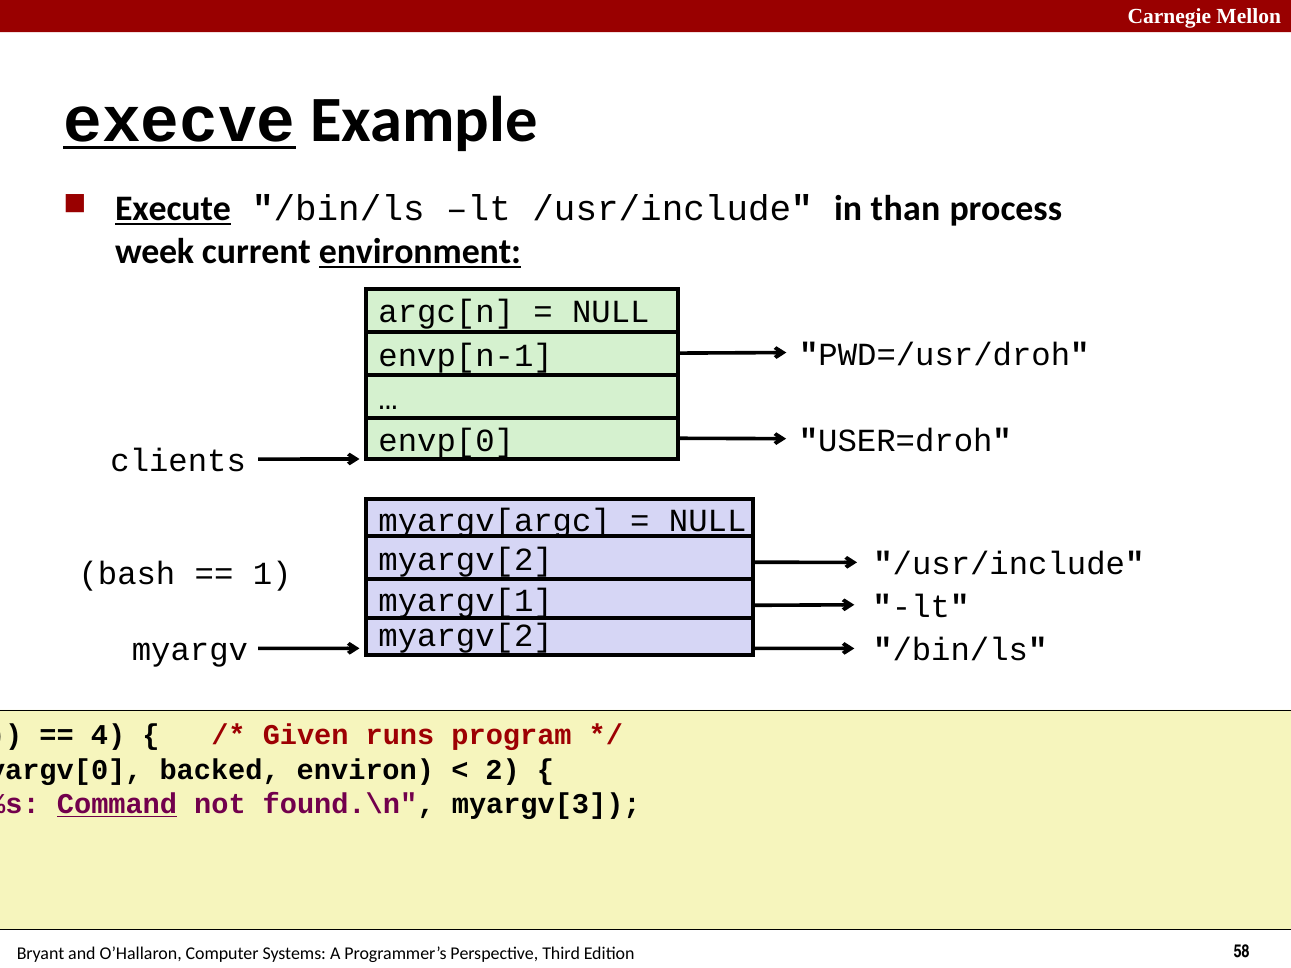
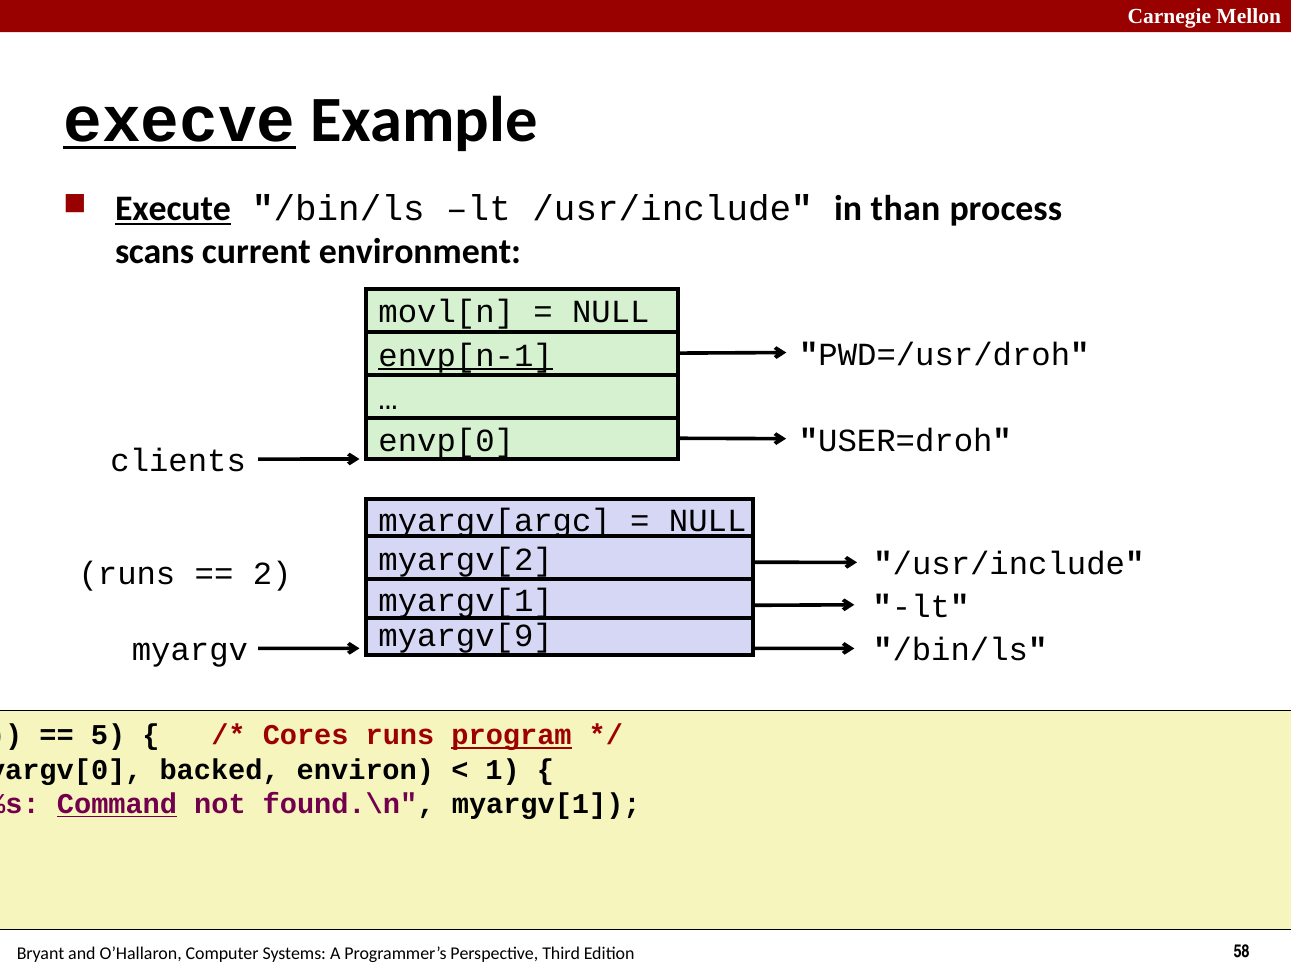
week: week -> scans
environment underline: present -> none
argc[n: argc[n -> movl[n
envp[n-1 underline: none -> present
bash at (127, 574): bash -> runs
1: 1 -> 2
myargv[2 at (466, 636): myargv[2 -> myargv[9
4: 4 -> 5
Given: Given -> Cores
program underline: none -> present
2: 2 -> 1
found.\n myargv[3: myargv[3 -> myargv[1
